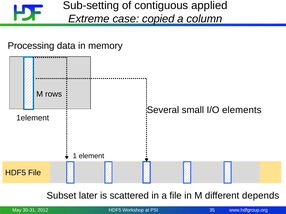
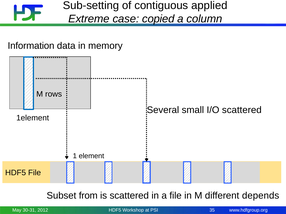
Processing: Processing -> Information
I/O elements: elements -> scattered
later: later -> from
